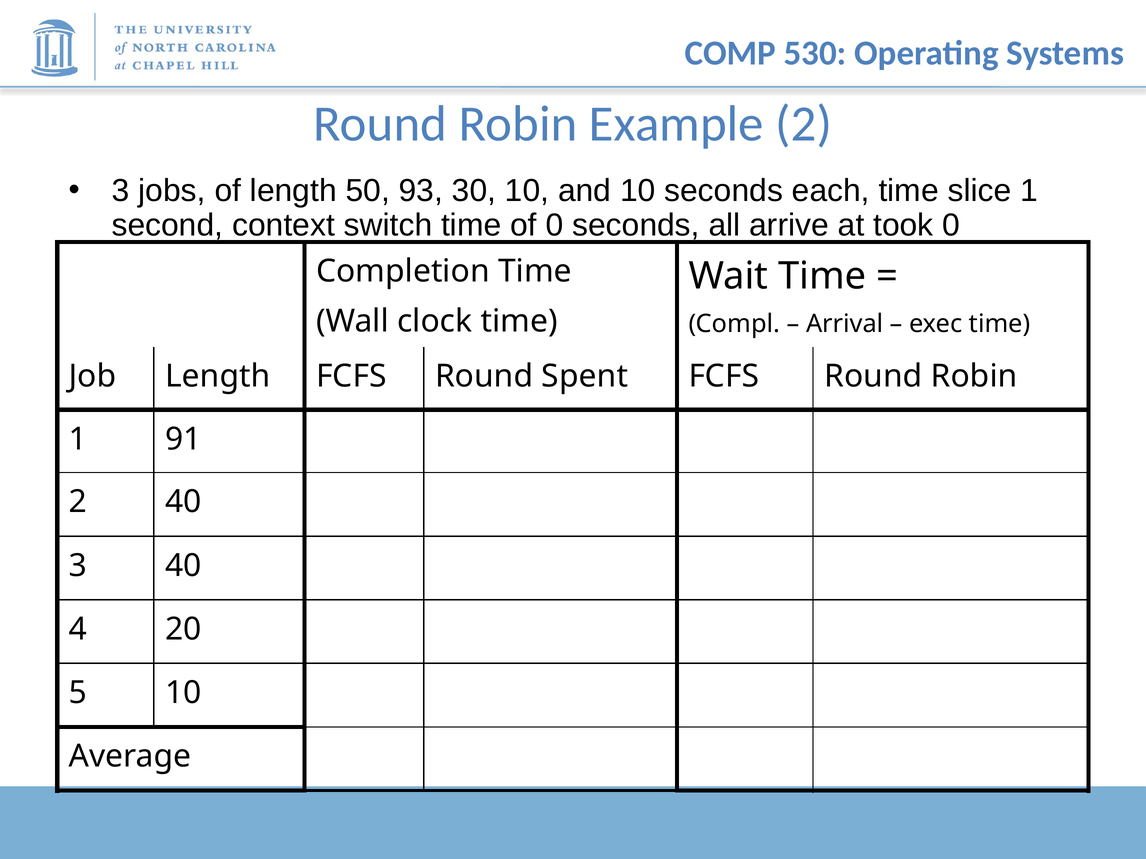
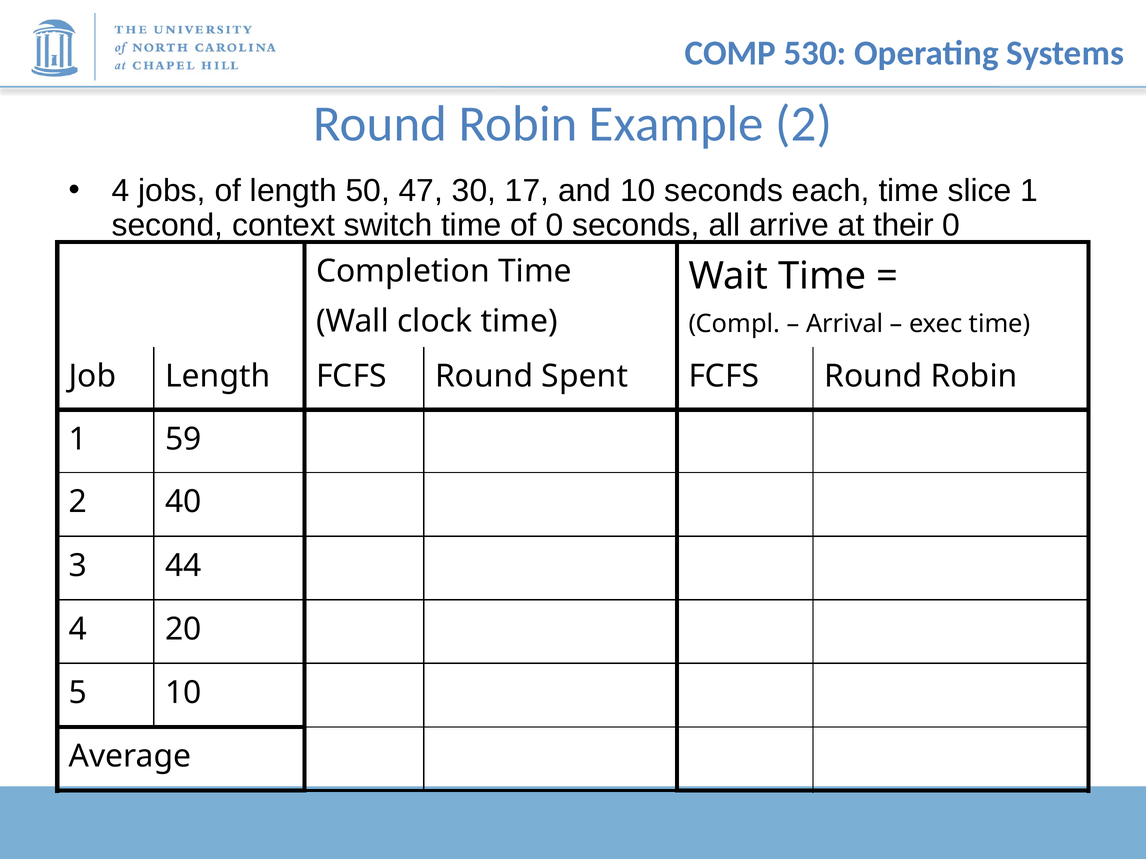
3 at (121, 191): 3 -> 4
93: 93 -> 47
30 10: 10 -> 17
took: took -> their
91: 91 -> 59
3 40: 40 -> 44
